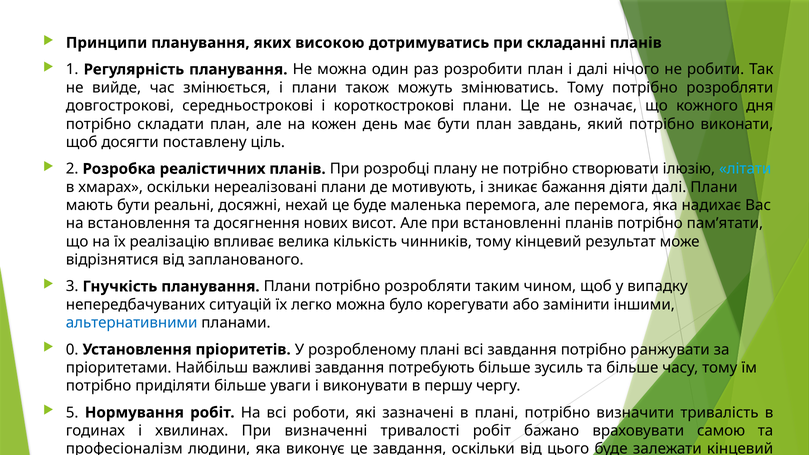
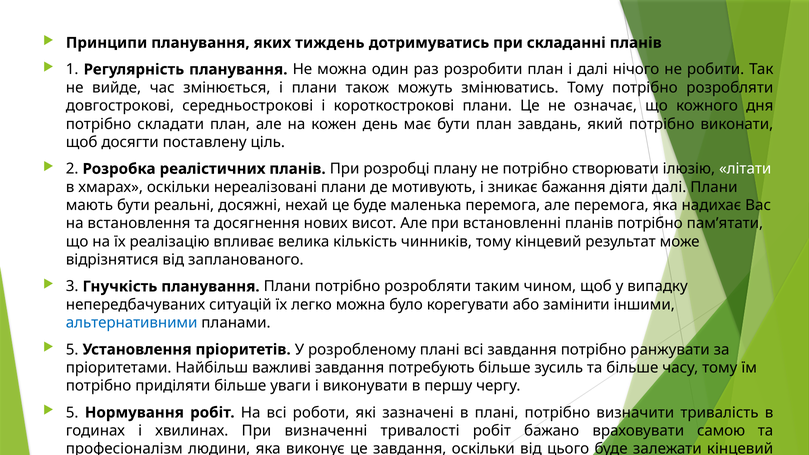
високою: високою -> тиждень
літати colour: light blue -> white
0 at (72, 350): 0 -> 5
